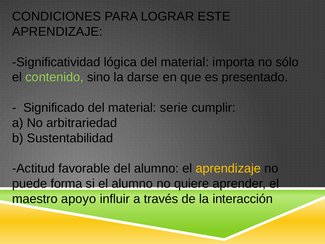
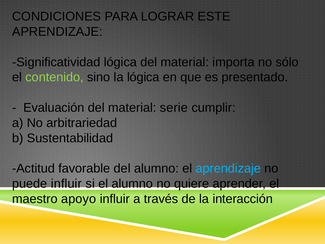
la darse: darse -> lógica
Significado: Significado -> Evaluación
aprendizaje at (228, 168) colour: yellow -> light blue
puede forma: forma -> influir
